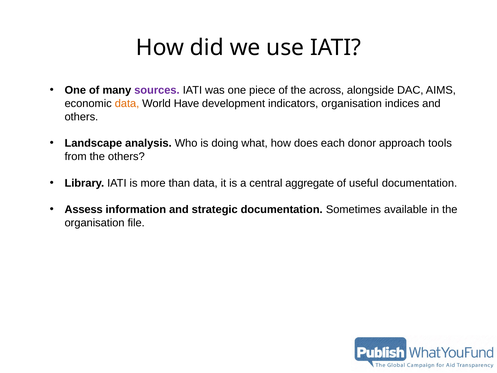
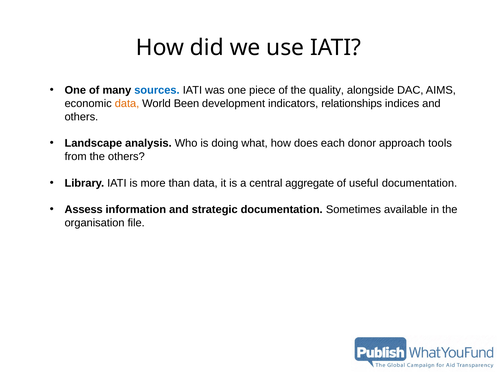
sources colour: purple -> blue
across: across -> quality
Have: Have -> Been
indicators organisation: organisation -> relationships
